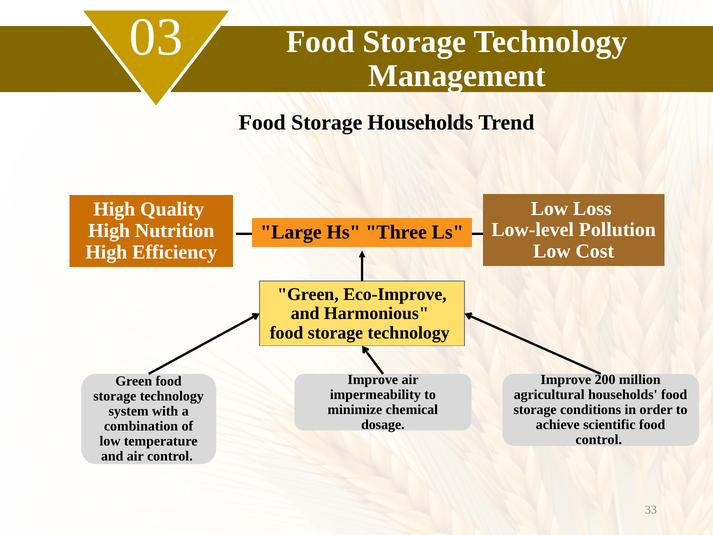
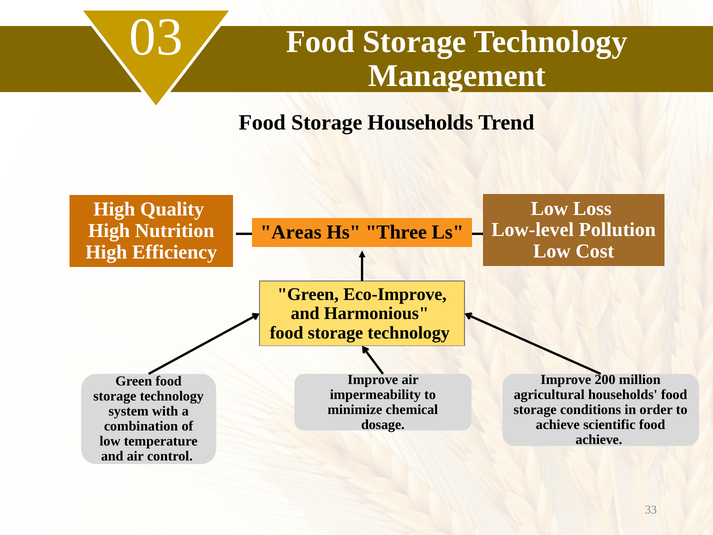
Large: Large -> Areas
control at (599, 440): control -> achieve
